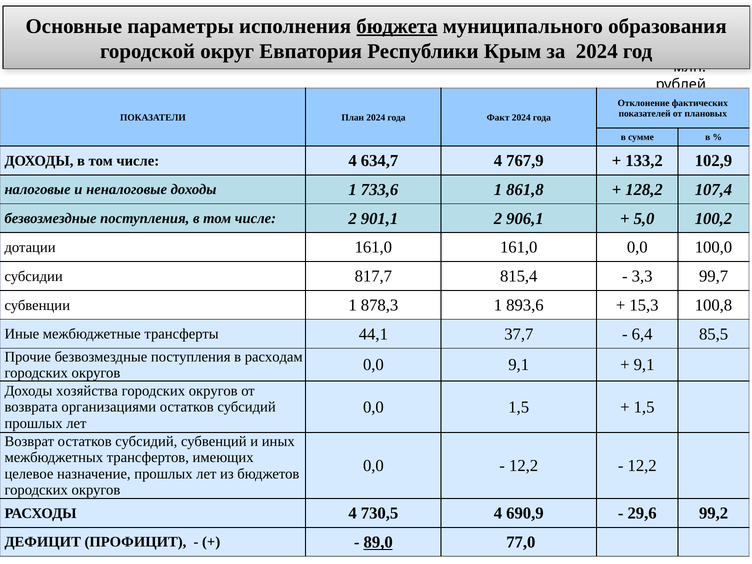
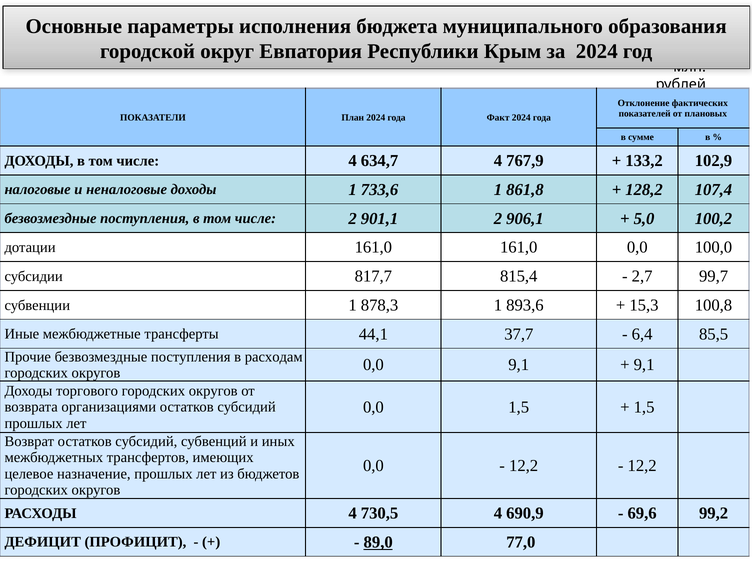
бюджета underline: present -> none
3,3: 3,3 -> 2,7
хозяйства: хозяйства -> торгового
29,6: 29,6 -> 69,6
